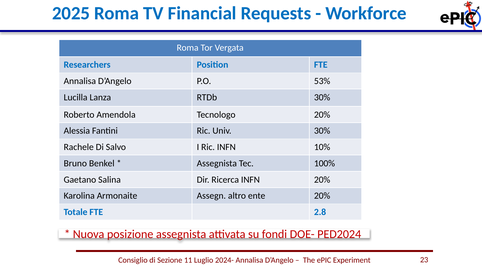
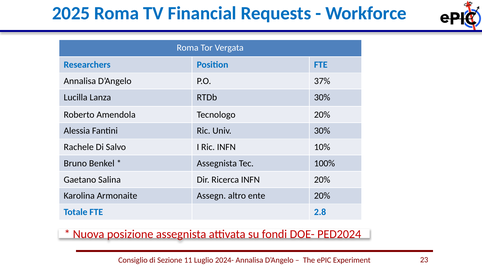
53%: 53% -> 37%
